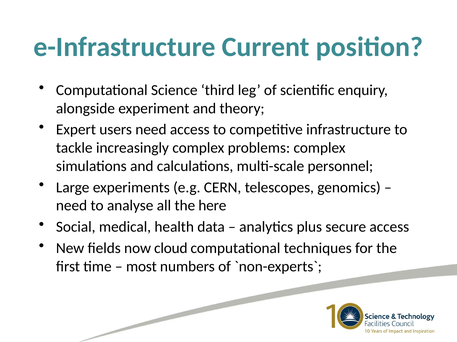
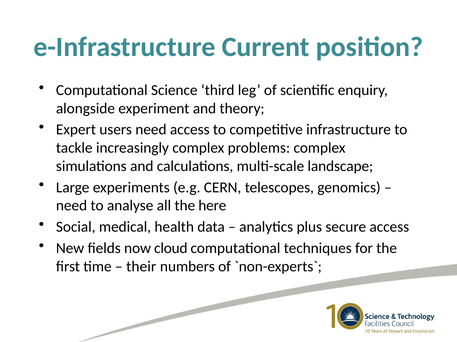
personnel: personnel -> landscape
most: most -> their
